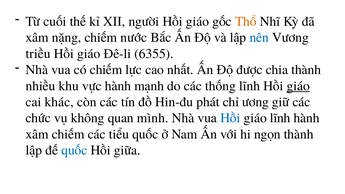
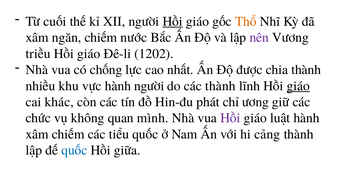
Hồi at (173, 21) underline: none -> present
nặng: nặng -> ngăn
nên colour: blue -> purple
6355: 6355 -> 1202
có chiếm: chiếm -> chống
hành mạnh: mạnh -> người
các thống: thống -> thành
Hồi at (230, 118) colour: blue -> purple
giáo lĩnh: lĩnh -> luật
ngọn: ngọn -> cảng
